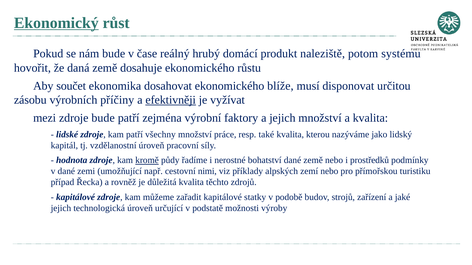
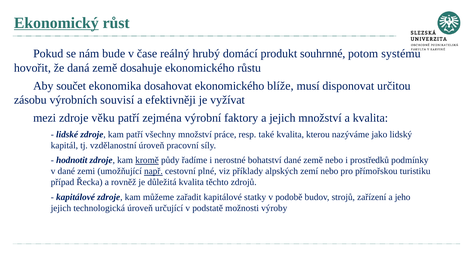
naleziště: naleziště -> souhrnné
příčiny: příčiny -> souvisí
efektivněji underline: present -> none
zdroje bude: bude -> věku
hodnota: hodnota -> hodnotit
např underline: none -> present
nimi: nimi -> plné
jaké: jaké -> jeho
